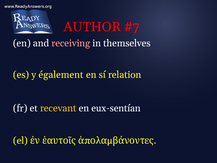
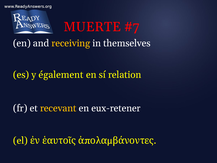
AUTHOR: AUTHOR -> MUERTE
receiving colour: pink -> yellow
eux-sentían: eux-sentían -> eux-retener
